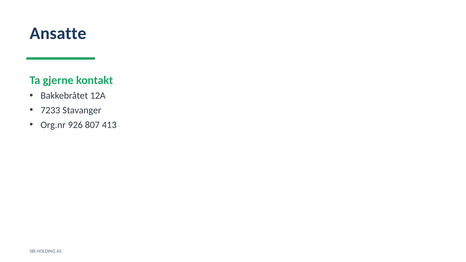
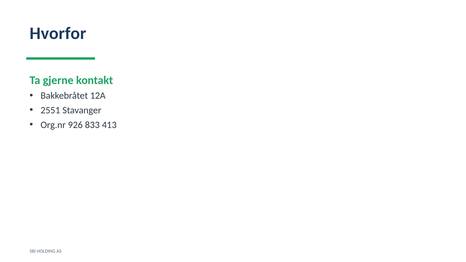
Ansatte: Ansatte -> Hvorfor
7233: 7233 -> 2551
807: 807 -> 833
